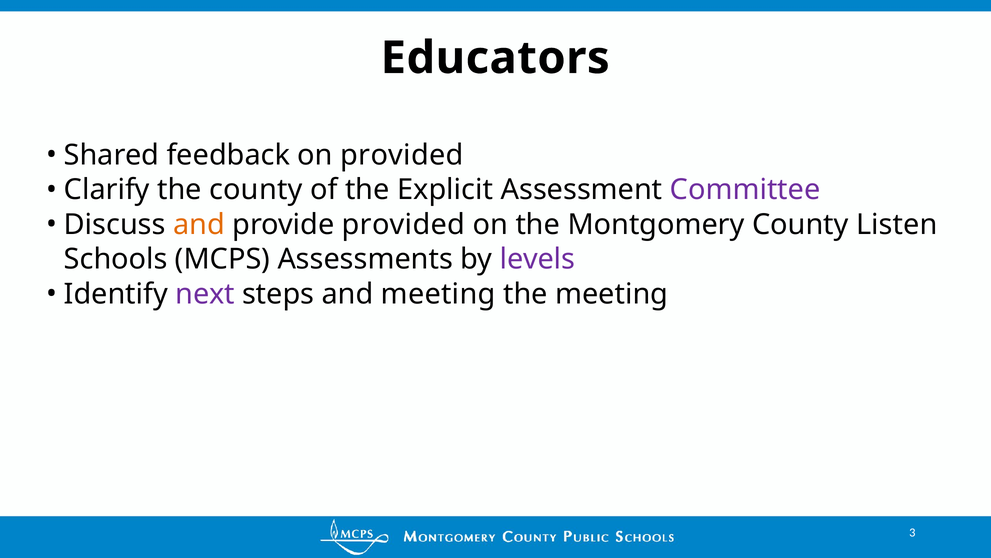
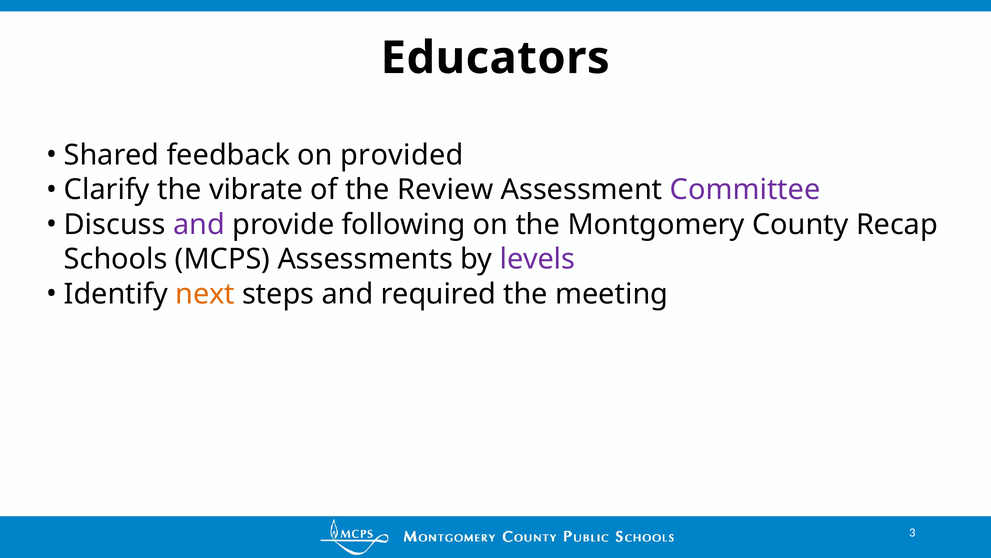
the county: county -> vibrate
Explicit: Explicit -> Review
and at (199, 224) colour: orange -> purple
provide provided: provided -> following
Listen: Listen -> Recap
next colour: purple -> orange
and meeting: meeting -> required
